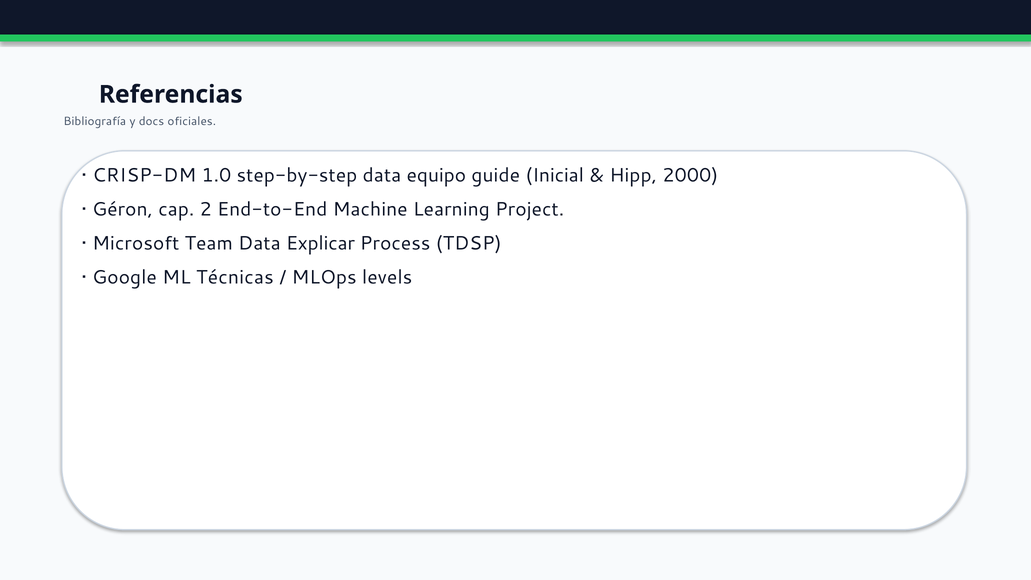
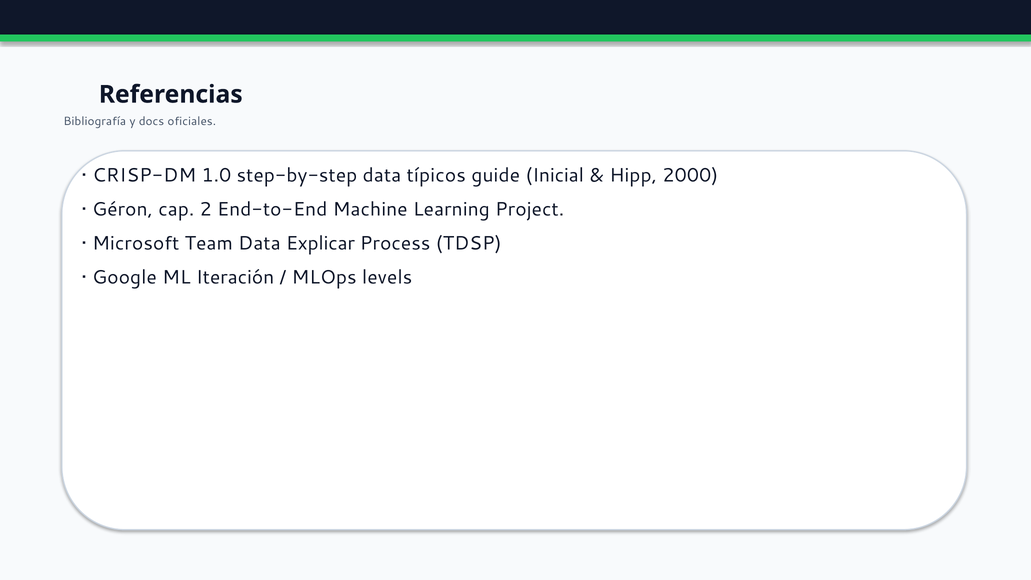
equipo: equipo -> típicos
Técnicas: Técnicas -> Iteración
